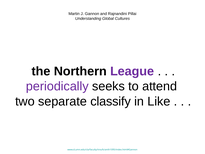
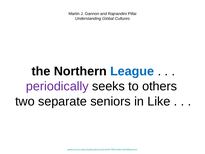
League colour: purple -> blue
attend: attend -> others
classify: classify -> seniors
